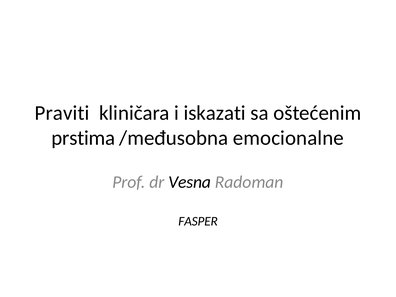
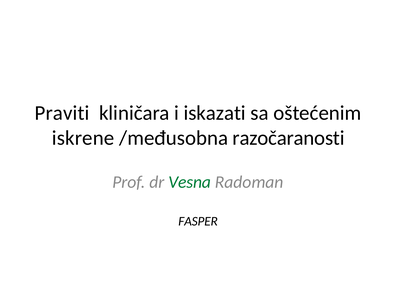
prstima: prstima -> iskrene
emocionalne: emocionalne -> razočaranosti
Vesna colour: black -> green
